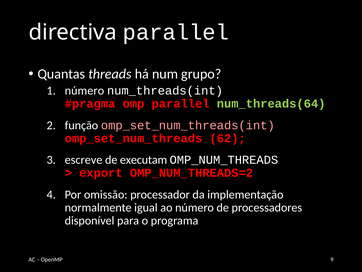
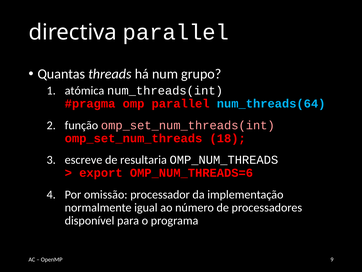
número at (84, 90): número -> atómica
num_threads(64 colour: light green -> light blue
62: 62 -> 18
executam: executam -> resultaria
OMP_NUM_THREADS=2: OMP_NUM_THREADS=2 -> OMP_NUM_THREADS=6
